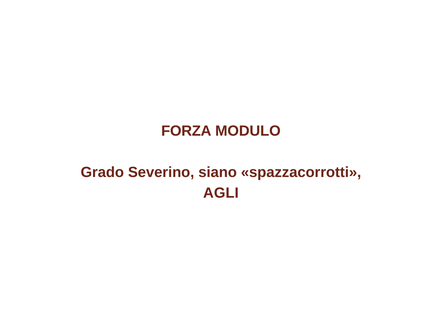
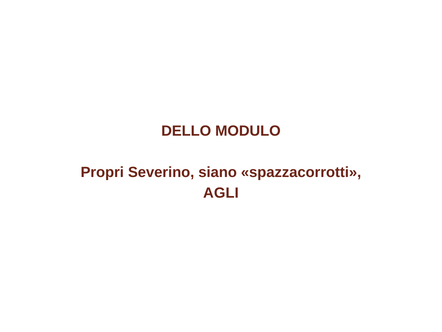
FORZA: FORZA -> DELLO
Grado: Grado -> Propri
